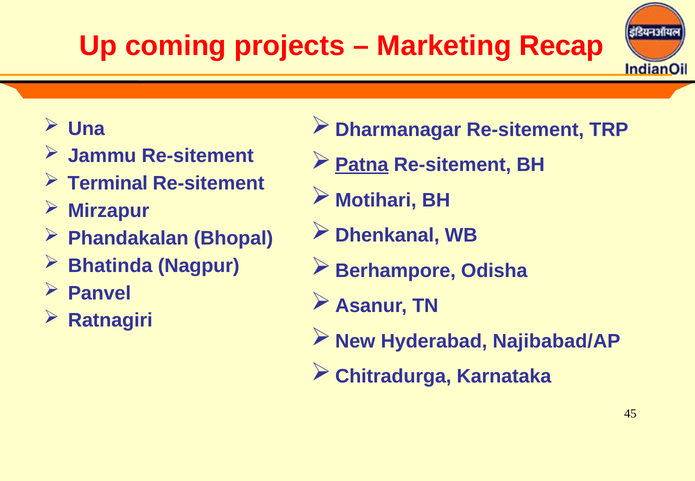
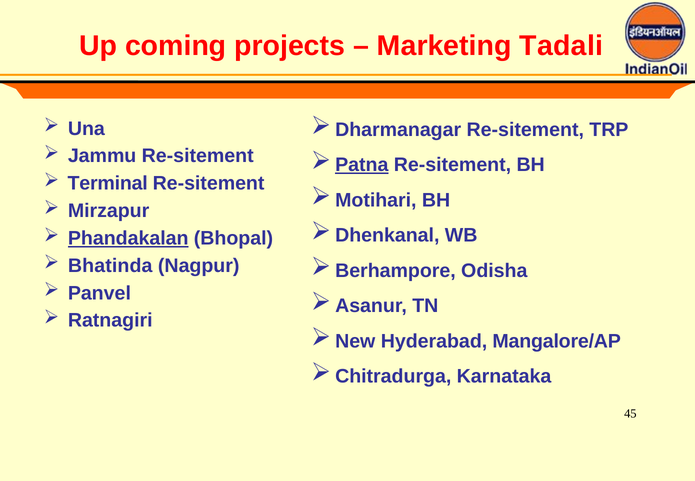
Recap: Recap -> Tadali
Phandakalan underline: none -> present
Najibabad/AP: Najibabad/AP -> Mangalore/AP
